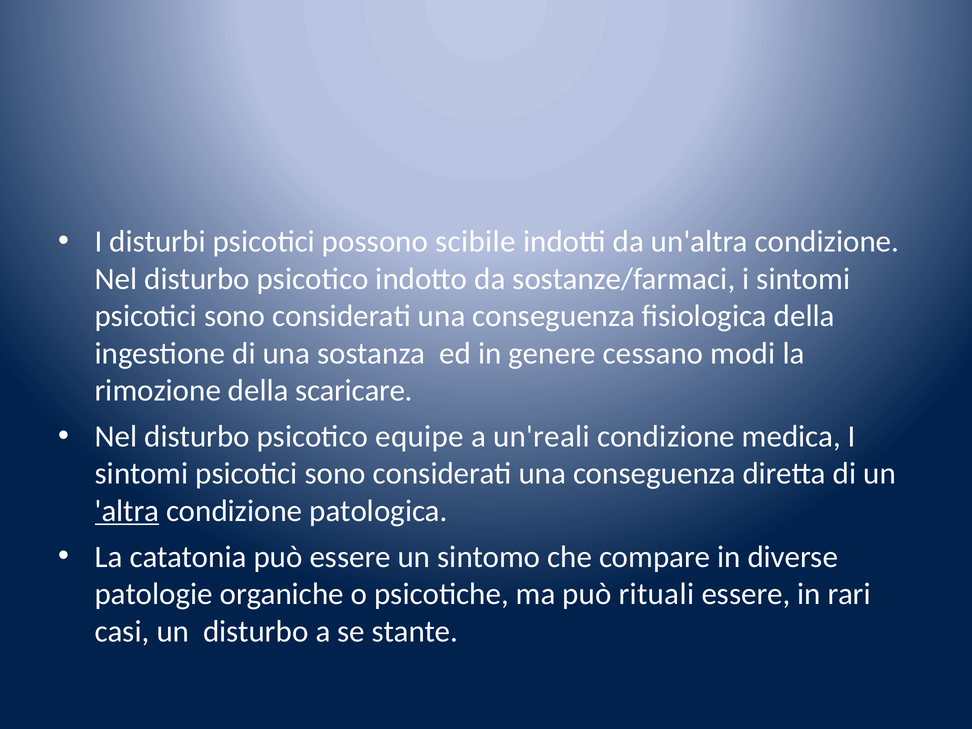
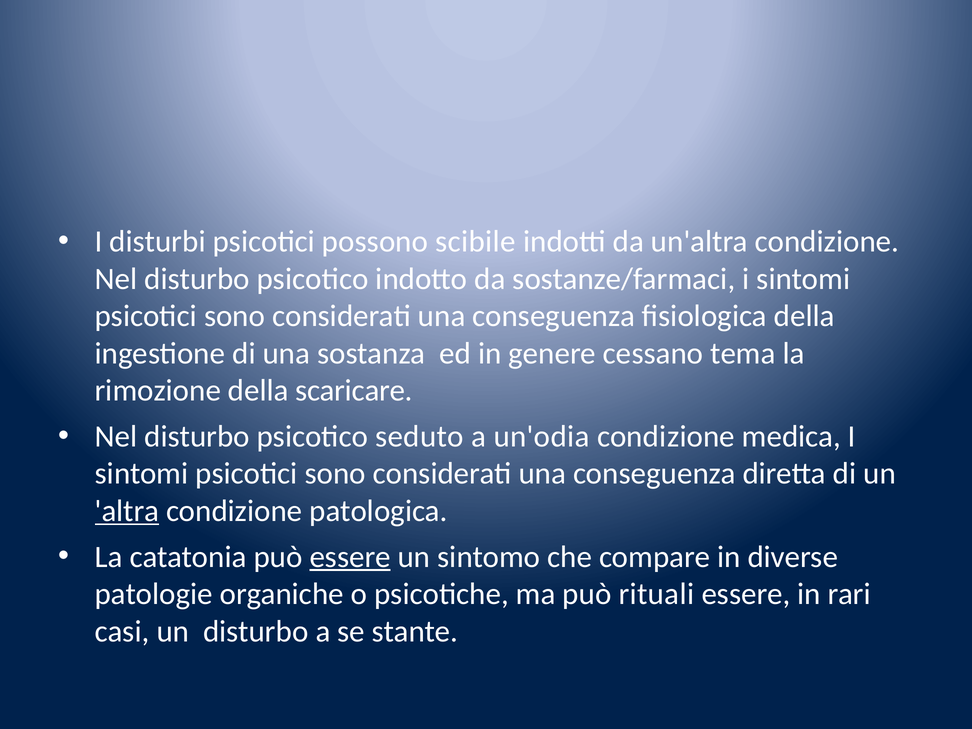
modi: modi -> tema
equipe: equipe -> seduto
un'reali: un'reali -> un'odia
essere at (350, 557) underline: none -> present
